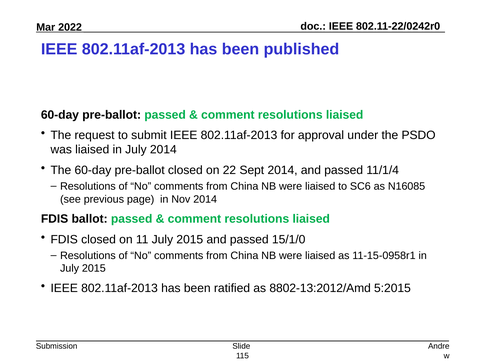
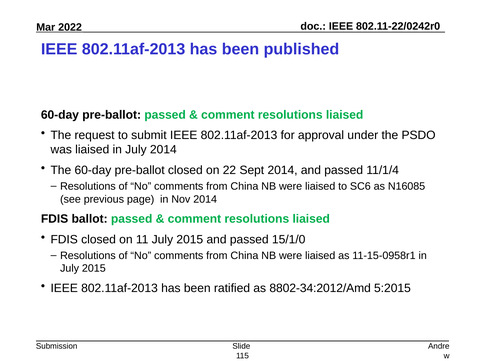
8802-13:2012/Amd: 8802-13:2012/Amd -> 8802-34:2012/Amd
